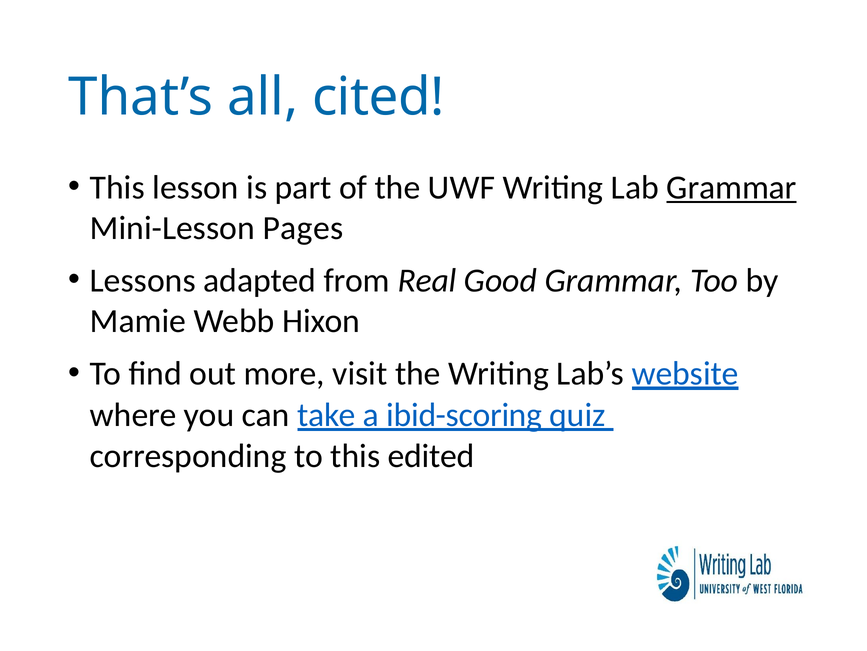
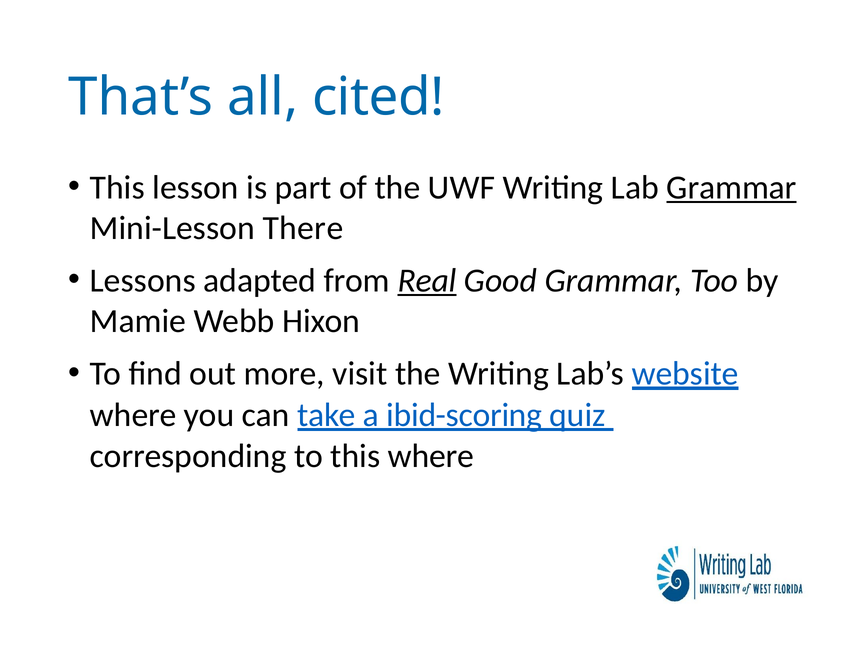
Pages: Pages -> There
Real underline: none -> present
this edited: edited -> where
